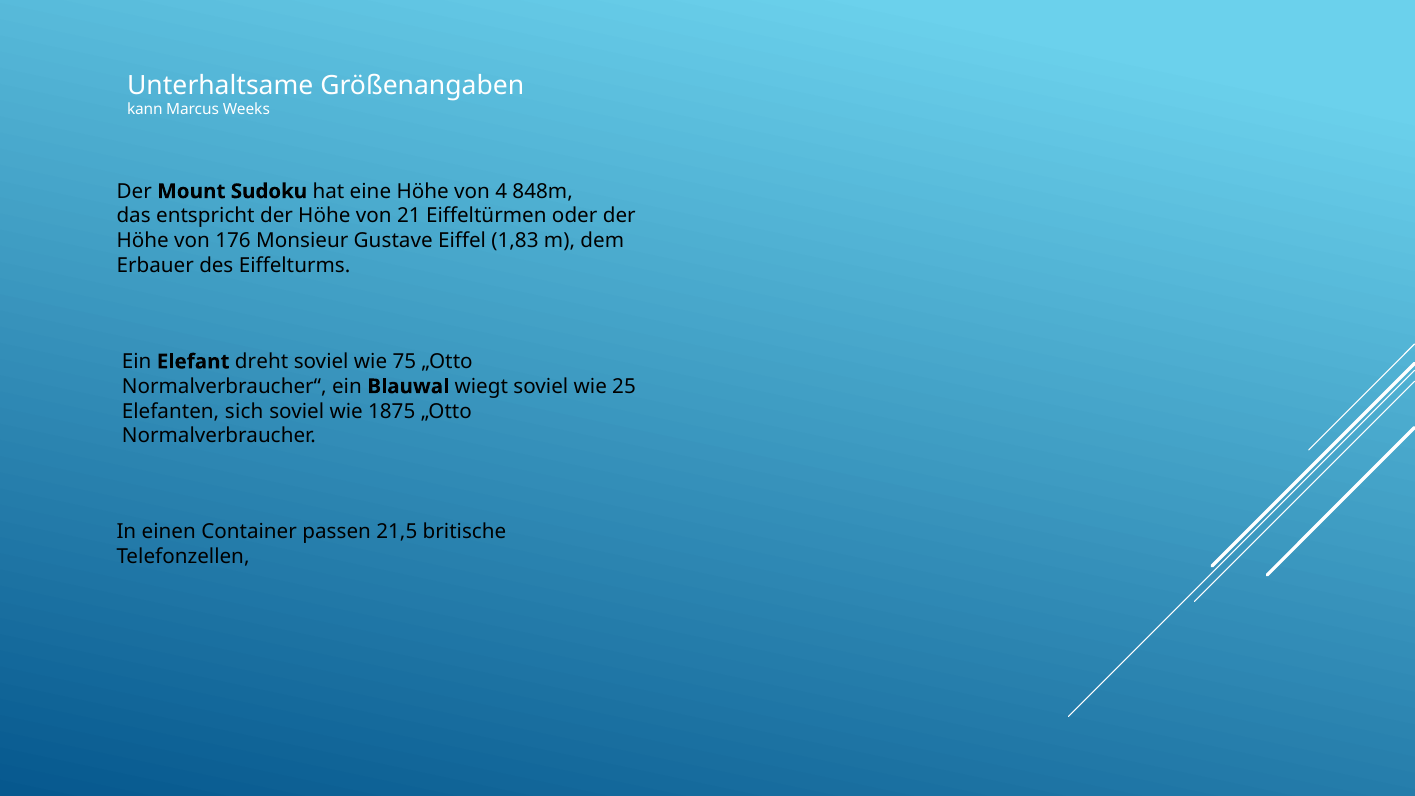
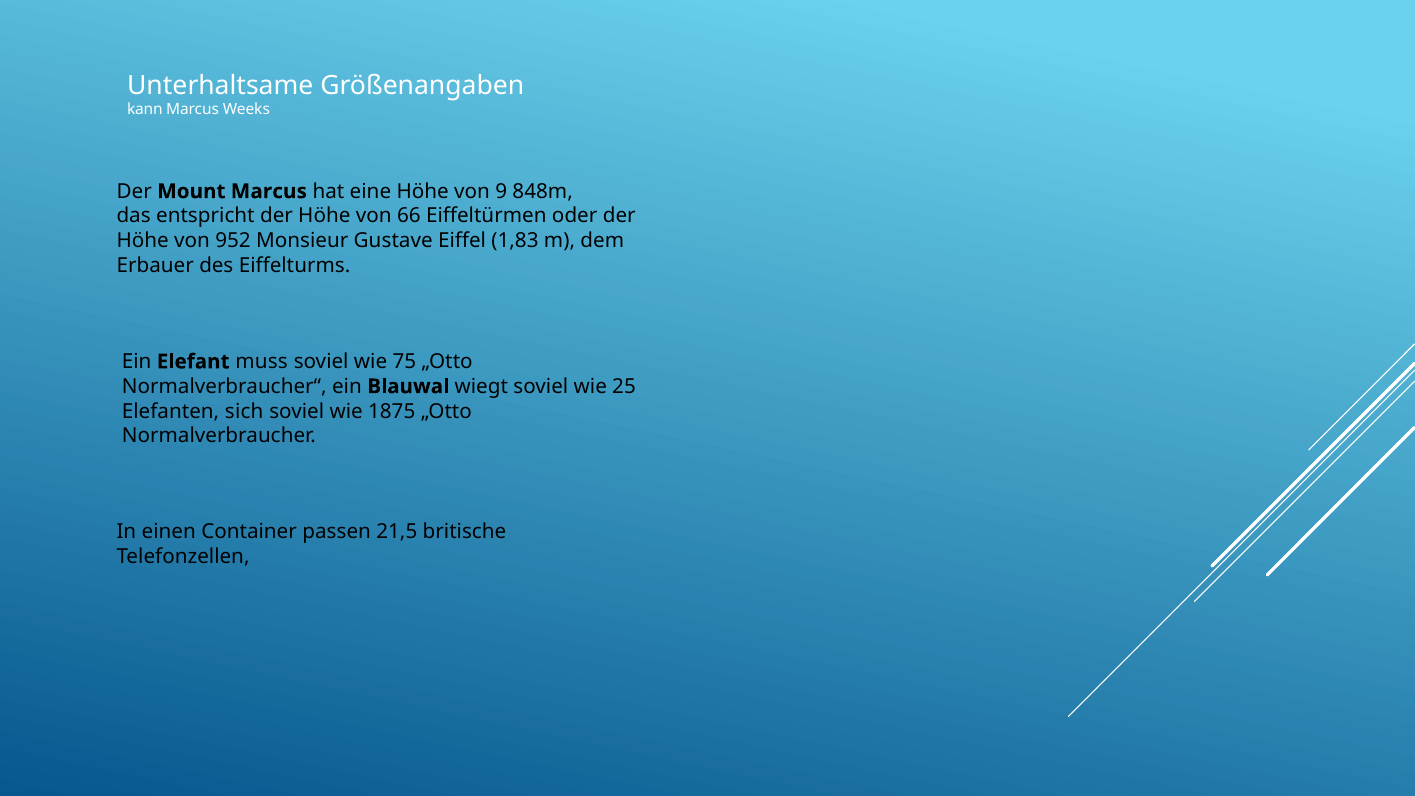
Mount Sudoku: Sudoku -> Marcus
4: 4 -> 9
21: 21 -> 66
176: 176 -> 952
dreht: dreht -> muss
